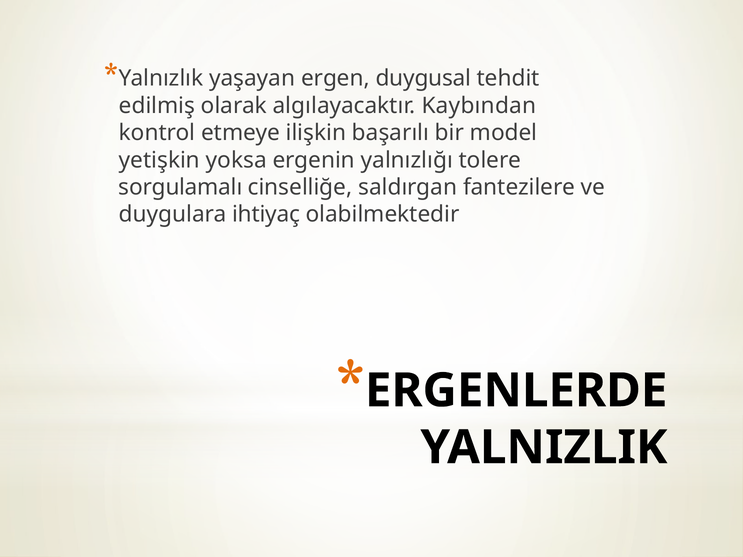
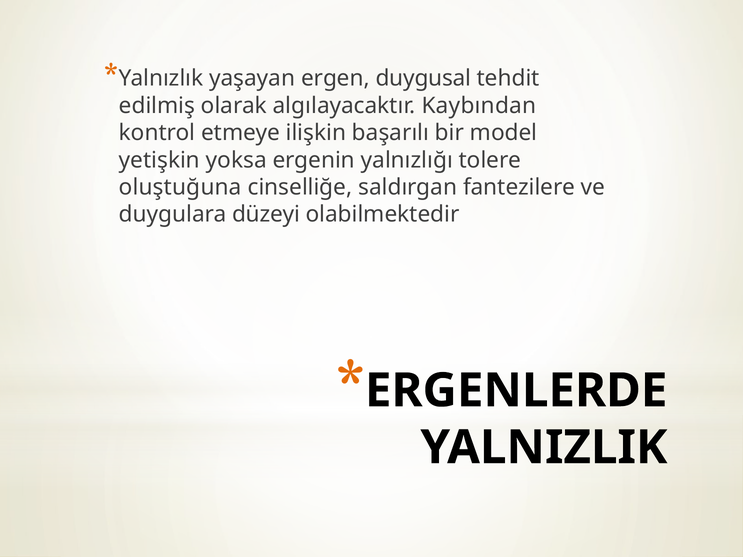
sorgulamalı: sorgulamalı -> oluştuğuna
ihtiyaç: ihtiyaç -> düzeyi
